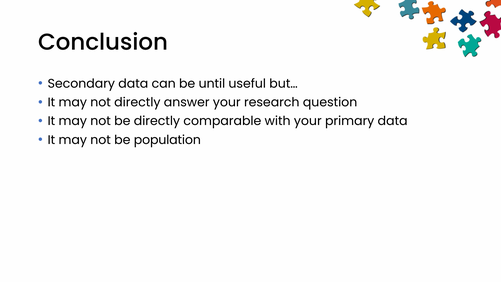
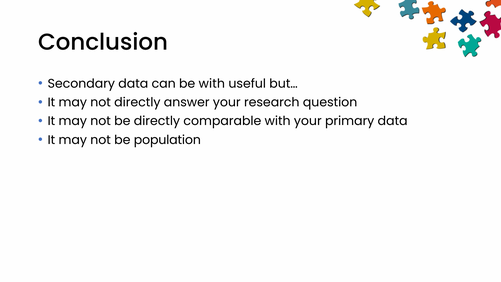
be until: until -> with
